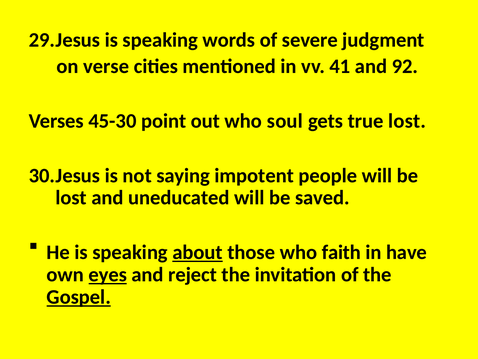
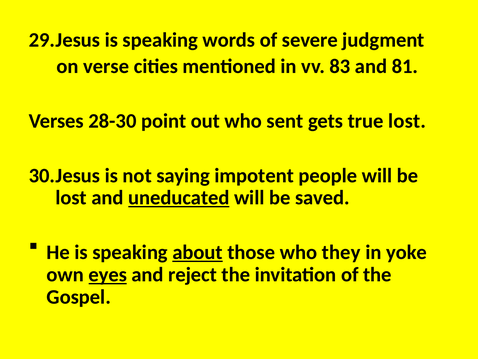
41: 41 -> 83
92: 92 -> 81
45-30: 45-30 -> 28-30
soul: soul -> sent
uneducated underline: none -> present
faith: faith -> they
have: have -> yoke
Gospel underline: present -> none
